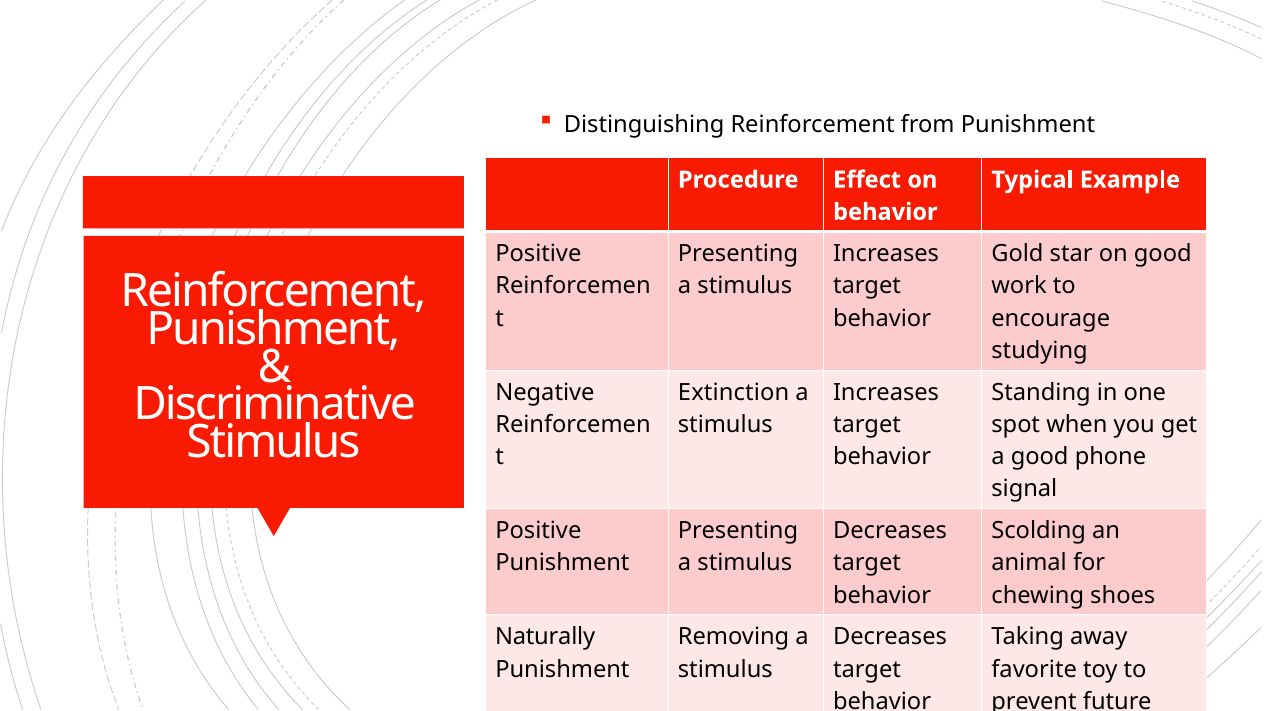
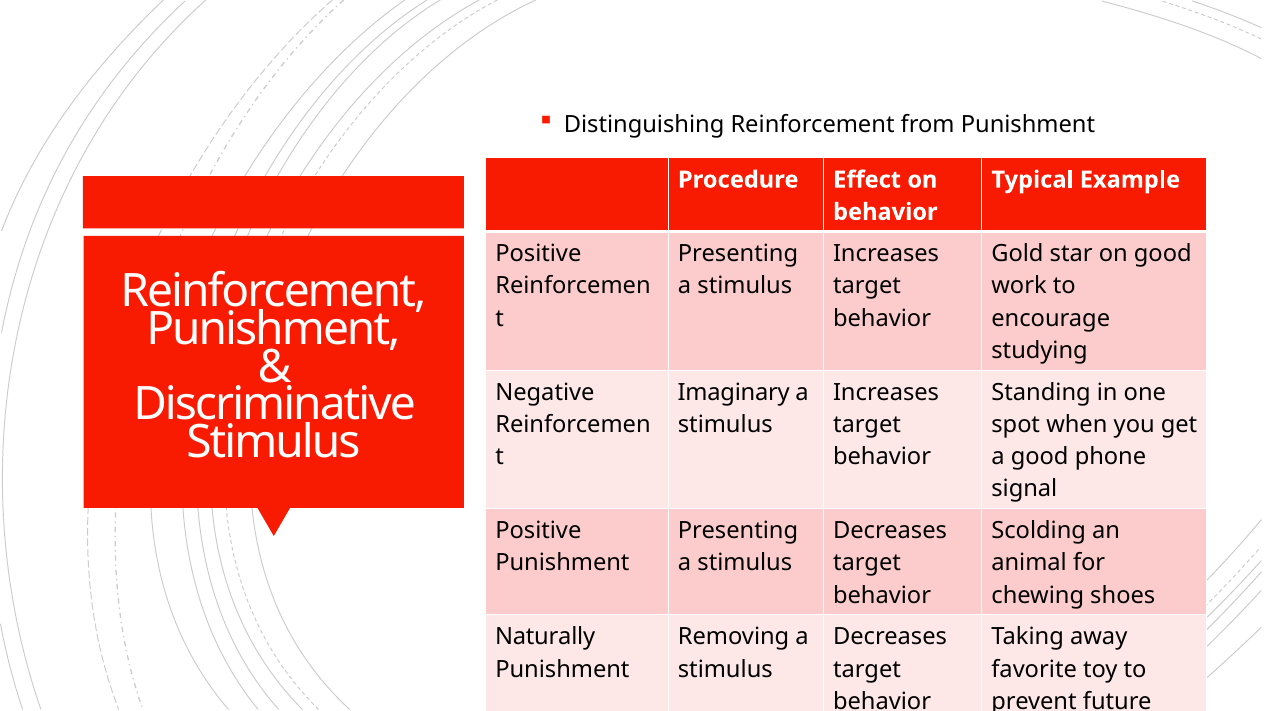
Extinction: Extinction -> Imaginary
